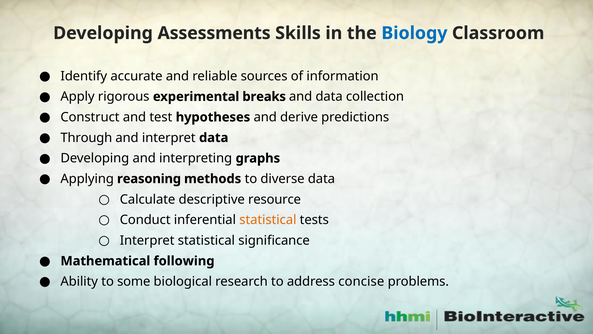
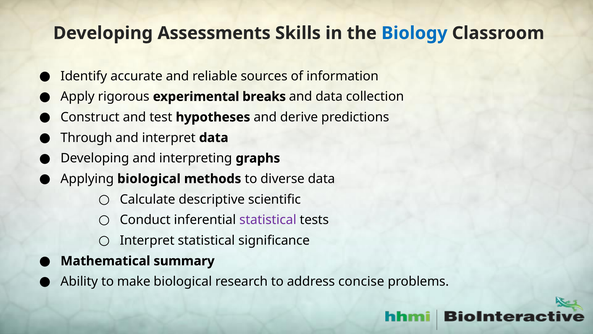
Applying reasoning: reasoning -> biological
resource: resource -> scientific
statistical at (268, 220) colour: orange -> purple
following: following -> summary
some: some -> make
